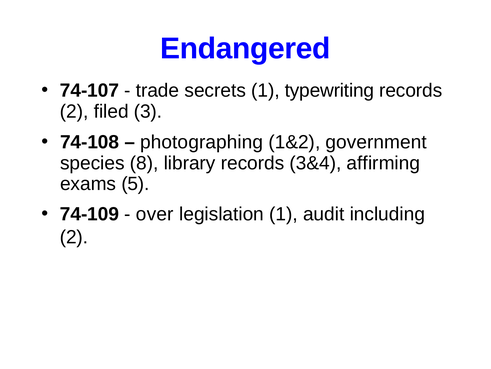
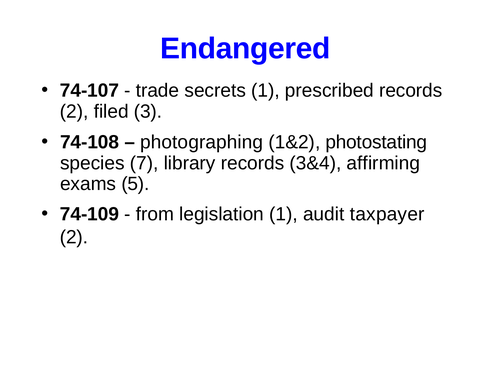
typewriting: typewriting -> prescribed
government: government -> photostating
8: 8 -> 7
over: over -> from
including: including -> taxpayer
